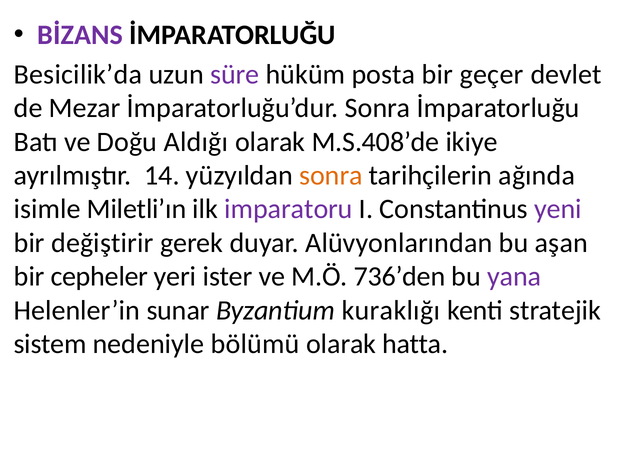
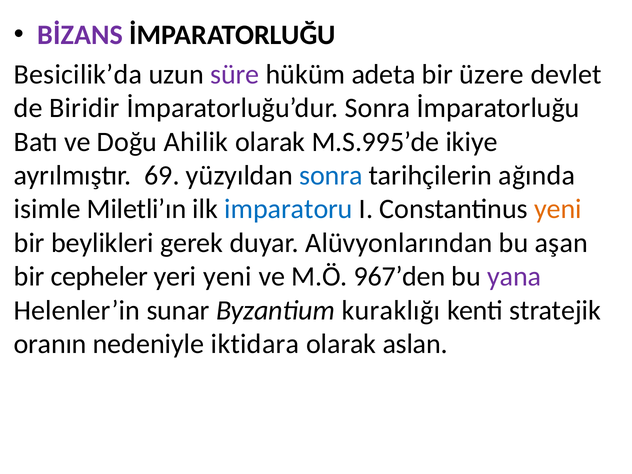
posta: posta -> adeta
geçer: geçer -> üzere
Mezar: Mezar -> Biridir
Aldığı: Aldığı -> Ahilik
M.S.408’de: M.S.408’de -> M.S.995’de
14: 14 -> 69
sonra at (331, 176) colour: orange -> blue
imparatoru colour: purple -> blue
yeni at (558, 209) colour: purple -> orange
değiştirir: değiştirir -> beylikleri
yeri ister: ister -> yeni
736’den: 736’den -> 967’den
sistem: sistem -> oranın
bölümü: bölümü -> iktidara
hatta: hatta -> aslan
